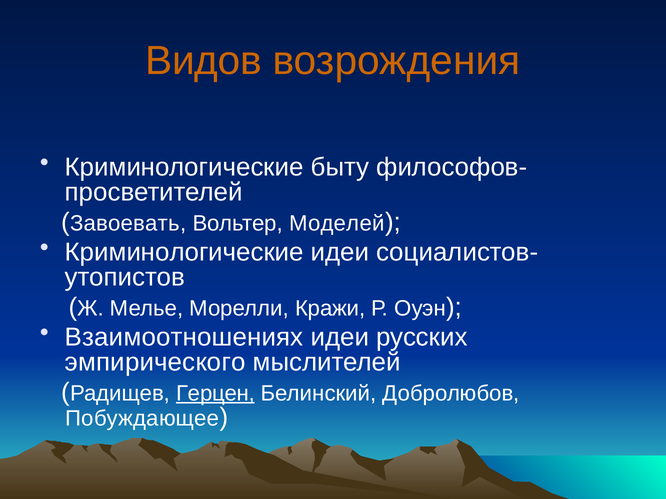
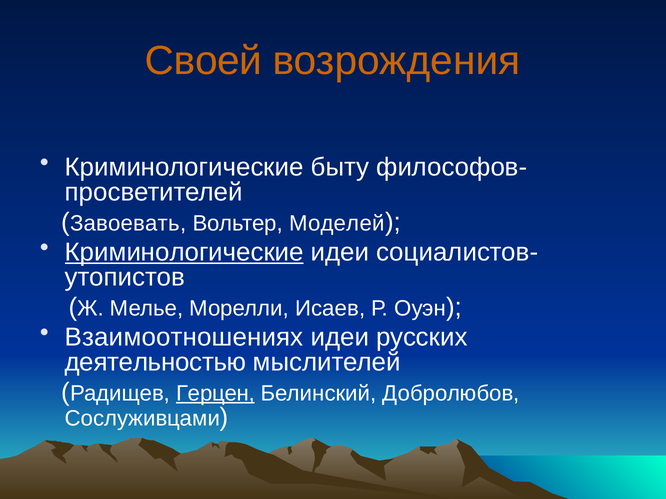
Видов: Видов -> Своей
Криминологические at (184, 253) underline: none -> present
Кражи: Кражи -> Исаев
эмпирического: эмпирического -> деятельностью
Побуждающее: Побуждающее -> Сослуживцами
